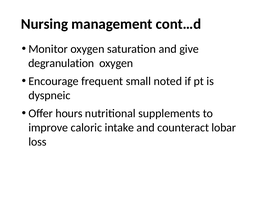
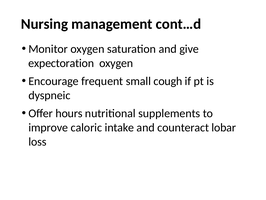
degranulation: degranulation -> expectoration
noted: noted -> cough
